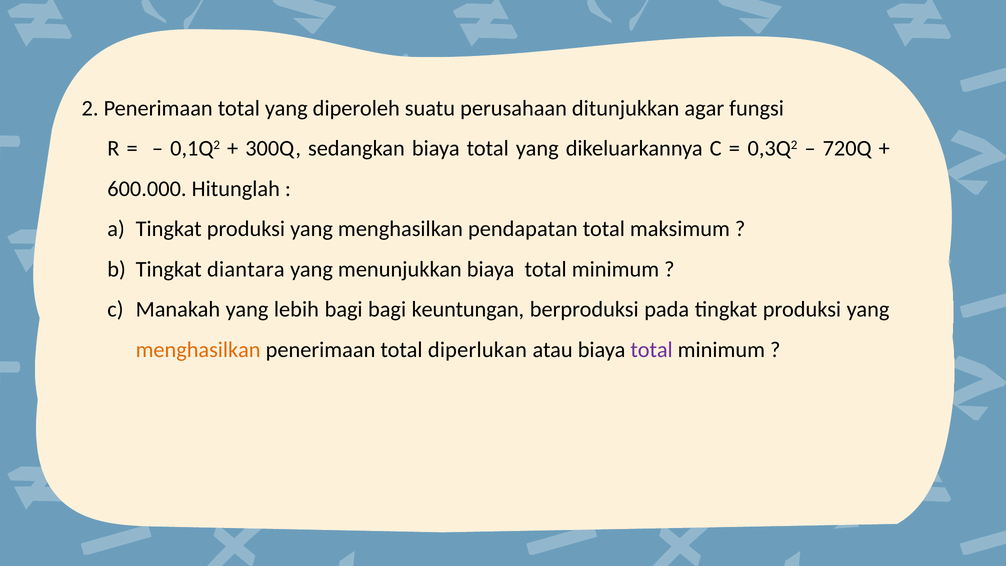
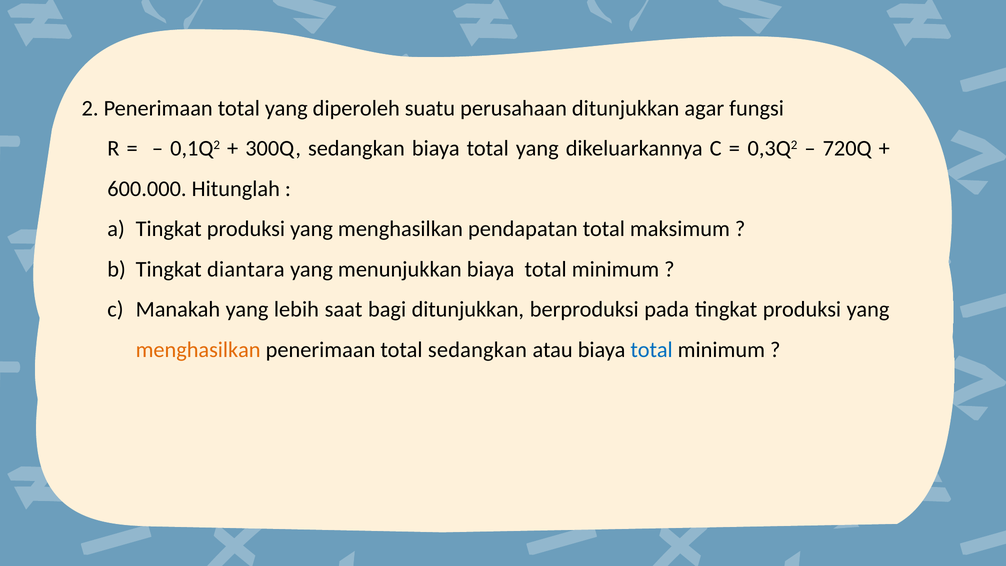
lebih bagi: bagi -> saat
bagi keuntungan: keuntungan -> ditunjukkan
total diperlukan: diperlukan -> sedangkan
total at (652, 350) colour: purple -> blue
